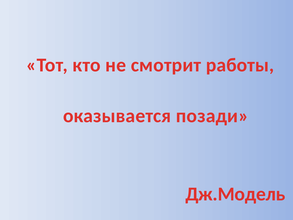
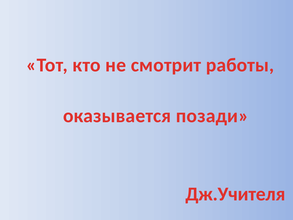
Дж.Модель: Дж.Модель -> Дж.Учителя
